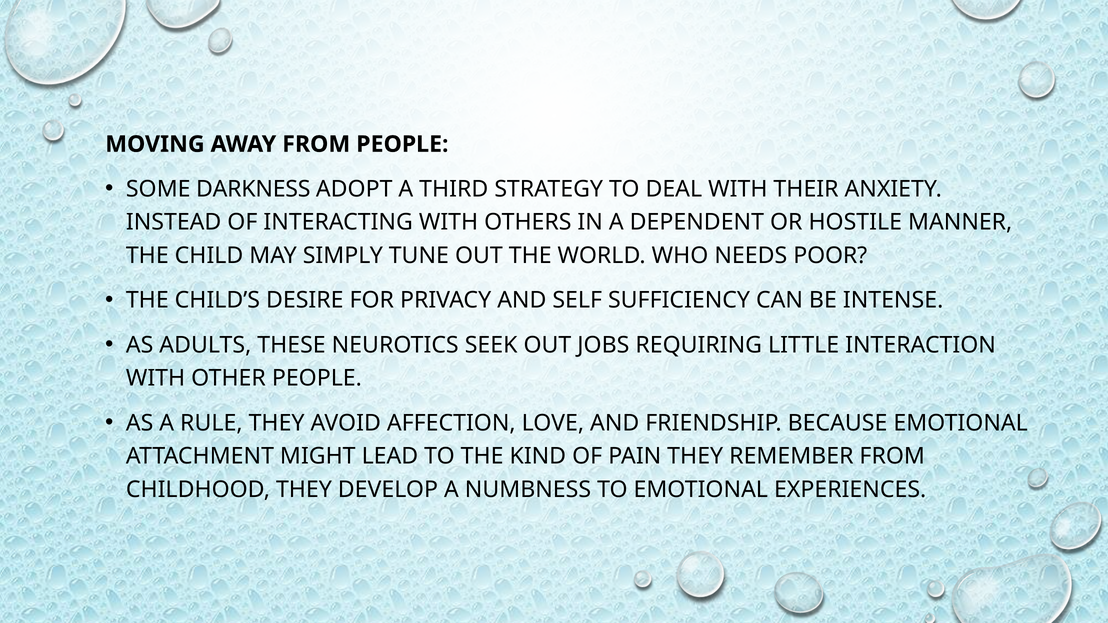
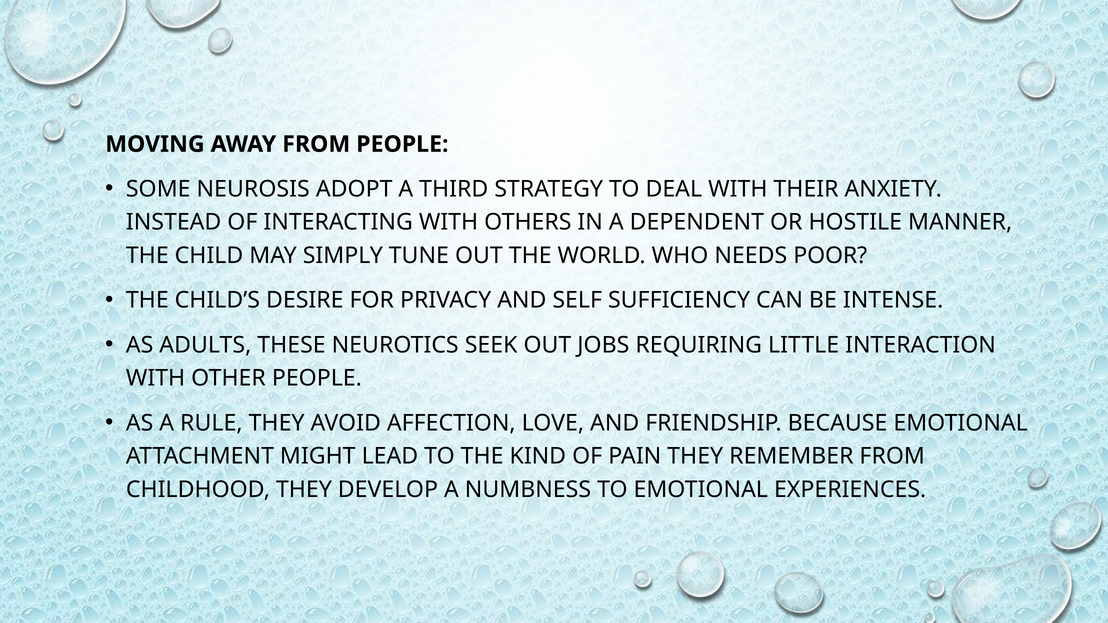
DARKNESS: DARKNESS -> NEUROSIS
